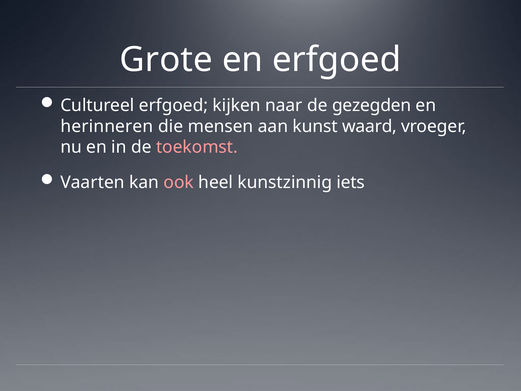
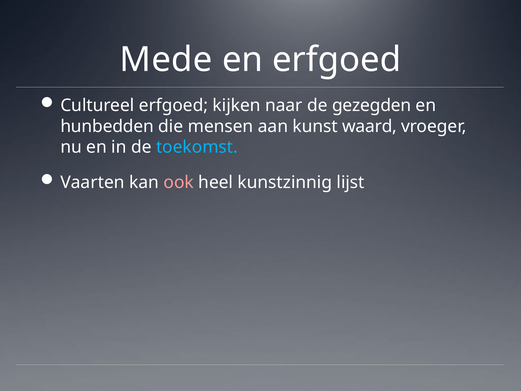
Grote: Grote -> Mede
herinneren: herinneren -> hunbedden
toekomst colour: pink -> light blue
iets: iets -> lijst
